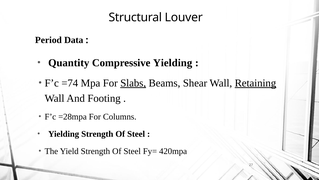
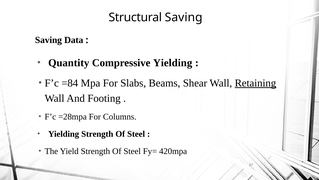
Structural Louver: Louver -> Saving
Period at (48, 40): Period -> Saving
=74: =74 -> =84
Slabs underline: present -> none
